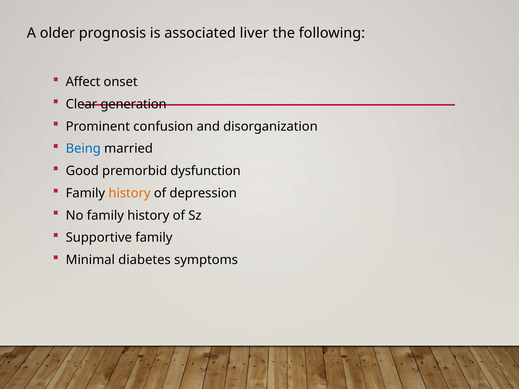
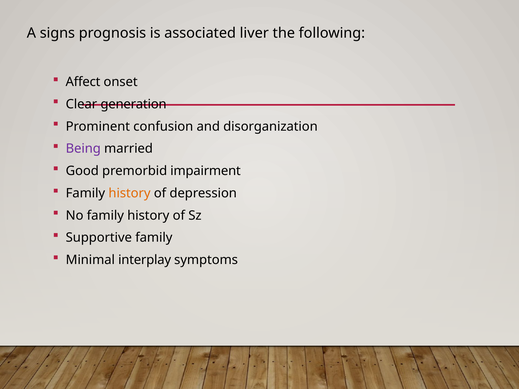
older: older -> signs
Being colour: blue -> purple
dysfunction: dysfunction -> impairment
diabetes: diabetes -> interplay
